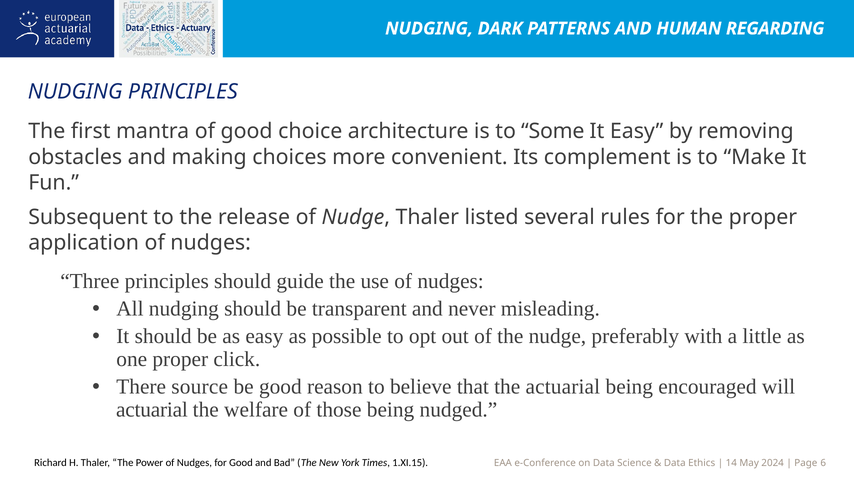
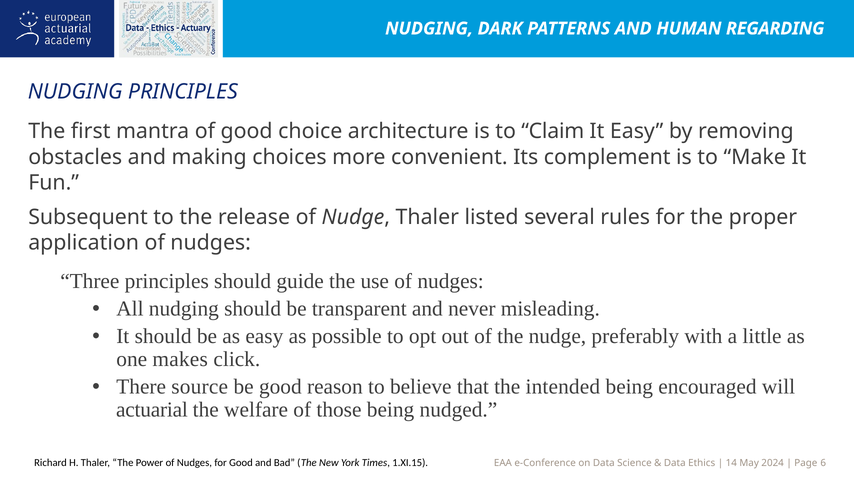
Some: Some -> Claim
one proper: proper -> makes
the actuarial: actuarial -> intended
